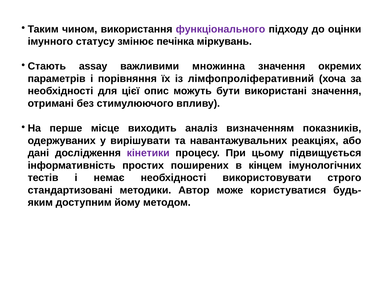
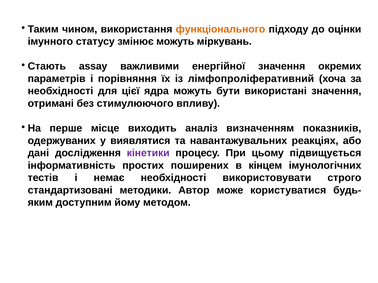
функціонального colour: purple -> orange
змінює печінка: печінка -> можуть
множинна: множинна -> енергійної
опис: опис -> ядра
вирішувати: вирішувати -> виявлятися
